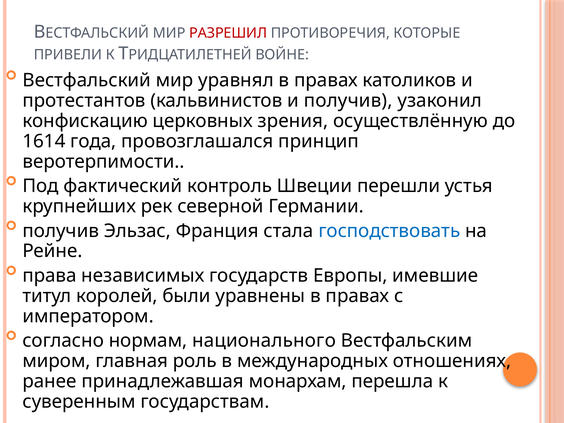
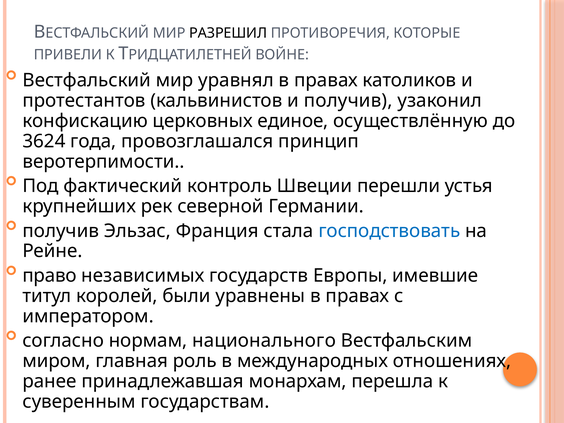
РАЗРЕШИЛ colour: red -> black
зрения: зрения -> единое
1614: 1614 -> 3624
права: права -> право
